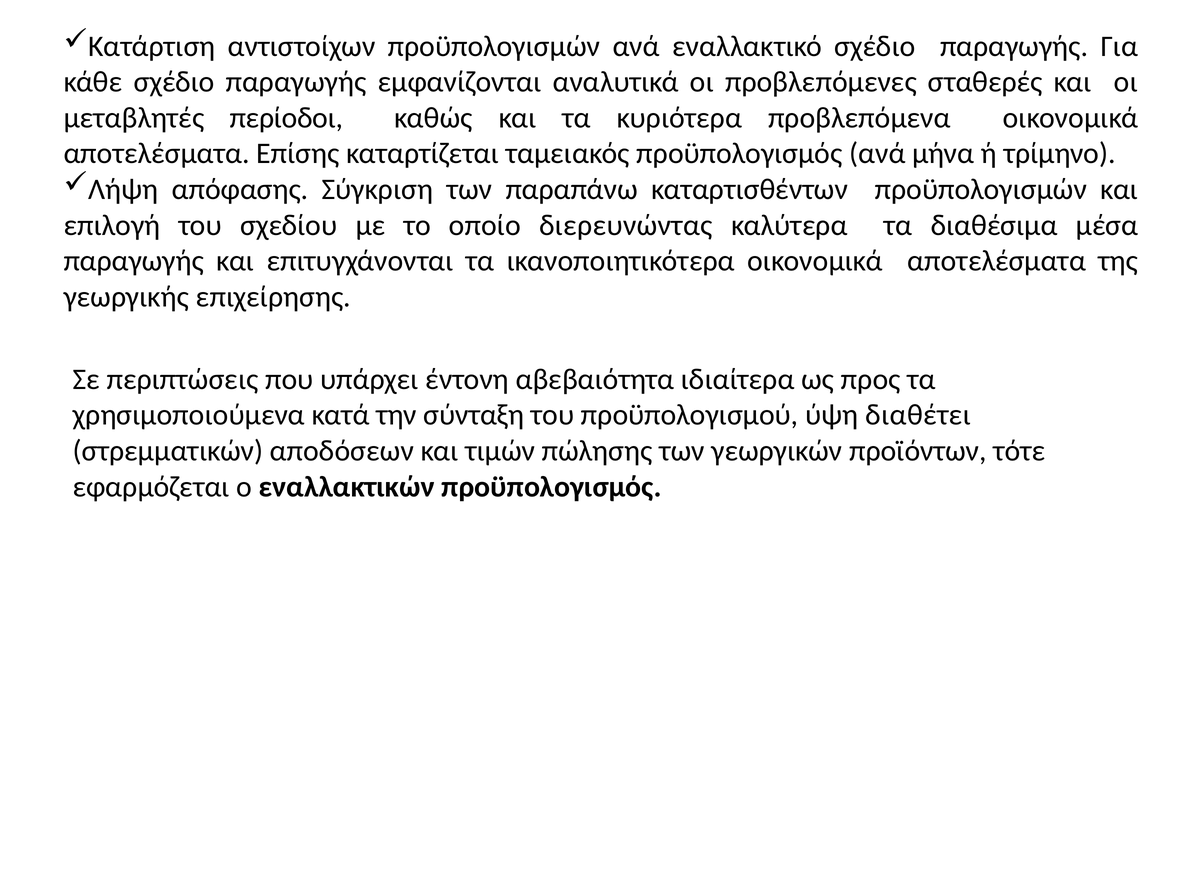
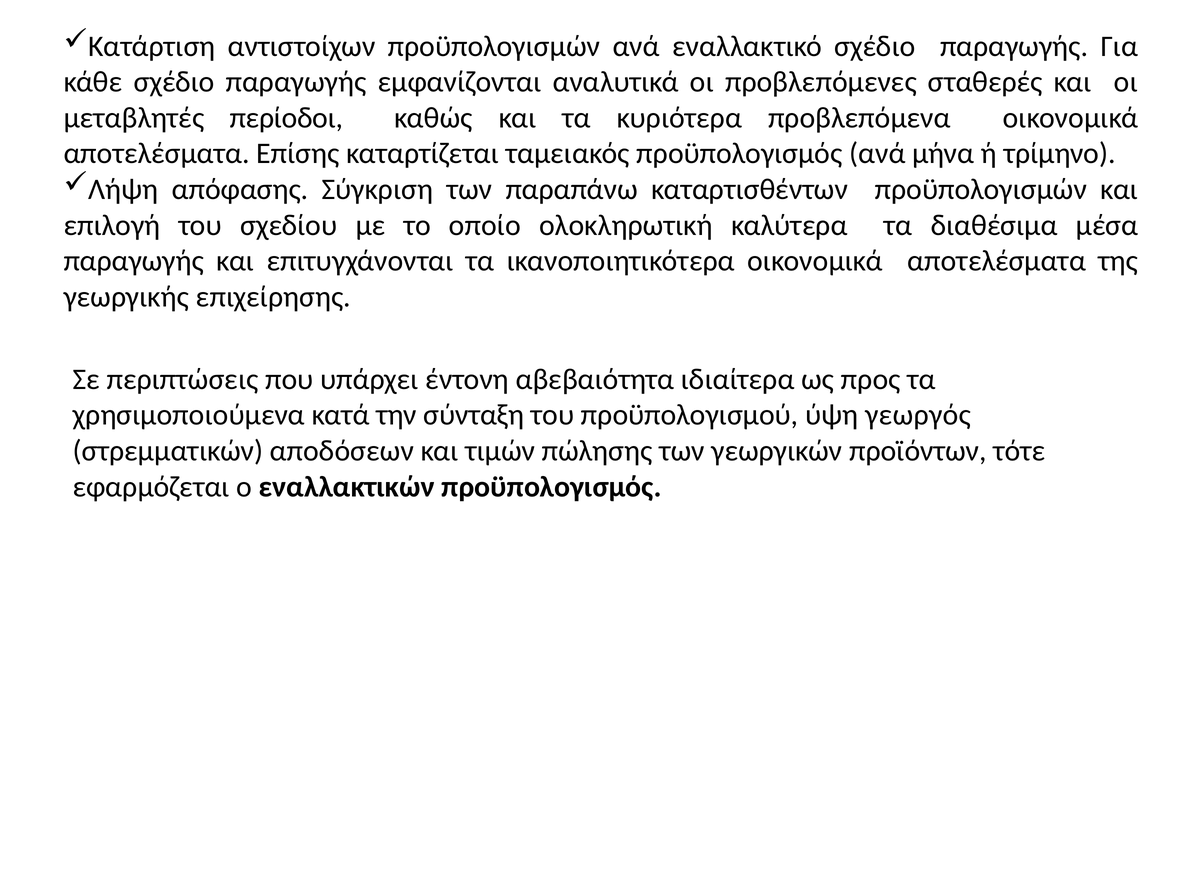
διερευνώντας: διερευνώντας -> ολοκληρωτική
διαθέτει: διαθέτει -> γεωργός
